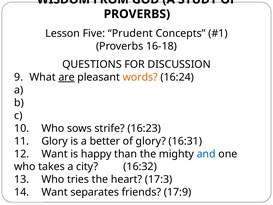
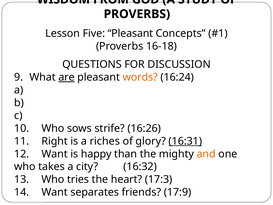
Five Prudent: Prudent -> Pleasant
16:23: 16:23 -> 16:26
11 Glory: Glory -> Right
better: better -> riches
16:31 underline: none -> present
and colour: blue -> orange
